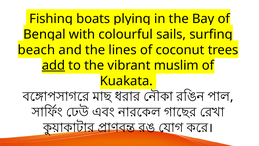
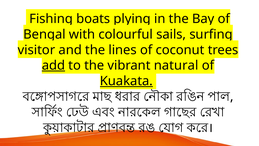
beach: beach -> visitor
muslim: muslim -> natural
Kuakata underline: none -> present
